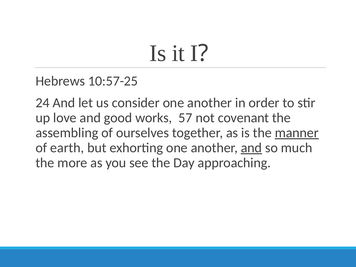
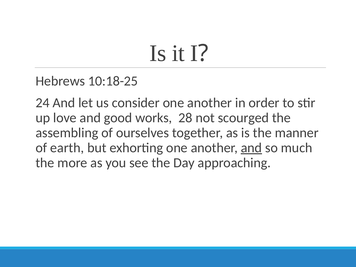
10:57-25: 10:57-25 -> 10:18-25
57: 57 -> 28
covenant: covenant -> scourged
manner underline: present -> none
